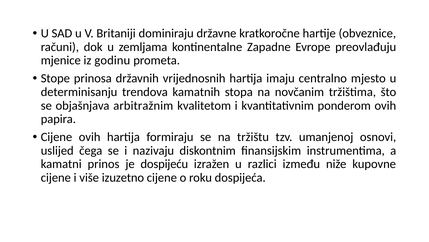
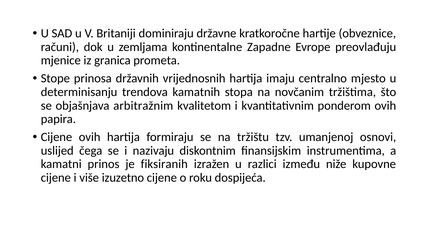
godinu: godinu -> granica
dospijeću: dospijeću -> fiksiranih
